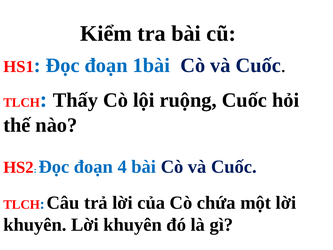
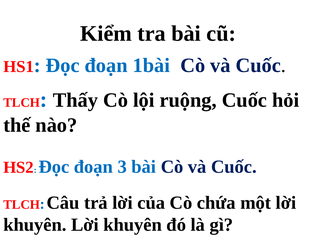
4: 4 -> 3
